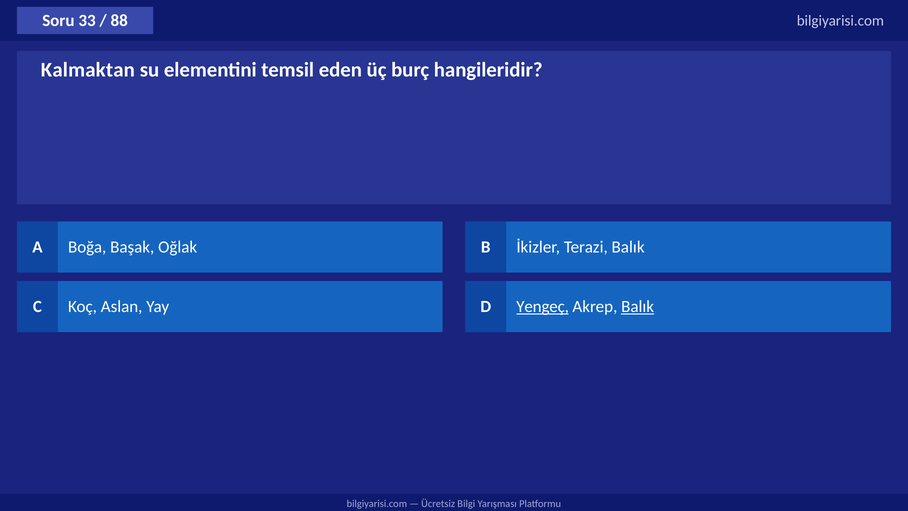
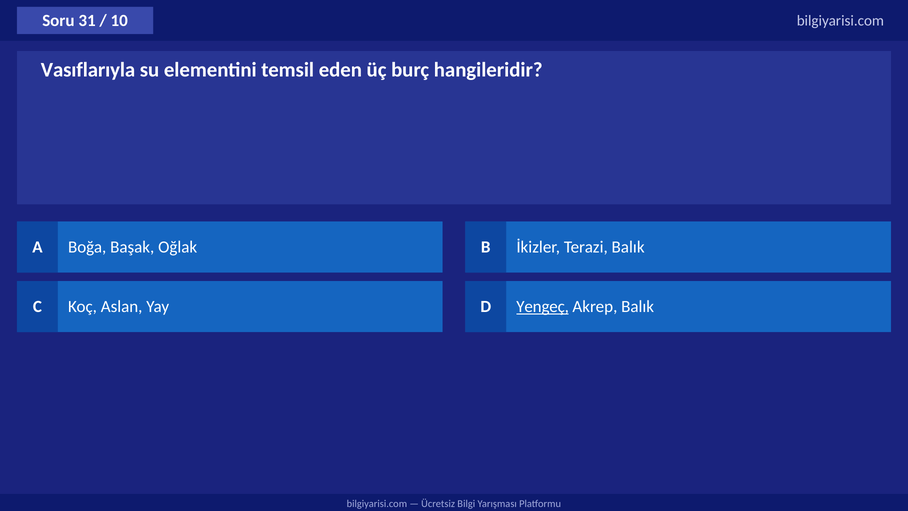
33: 33 -> 31
88: 88 -> 10
Kalmaktan: Kalmaktan -> Vasıflarıyla
Balık at (638, 307) underline: present -> none
